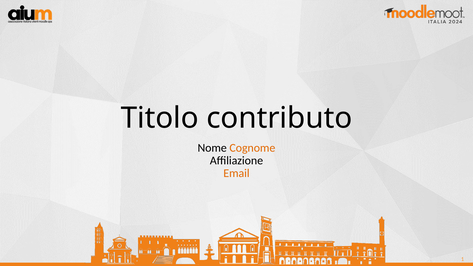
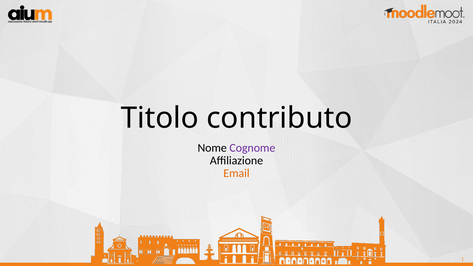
Cognome colour: orange -> purple
